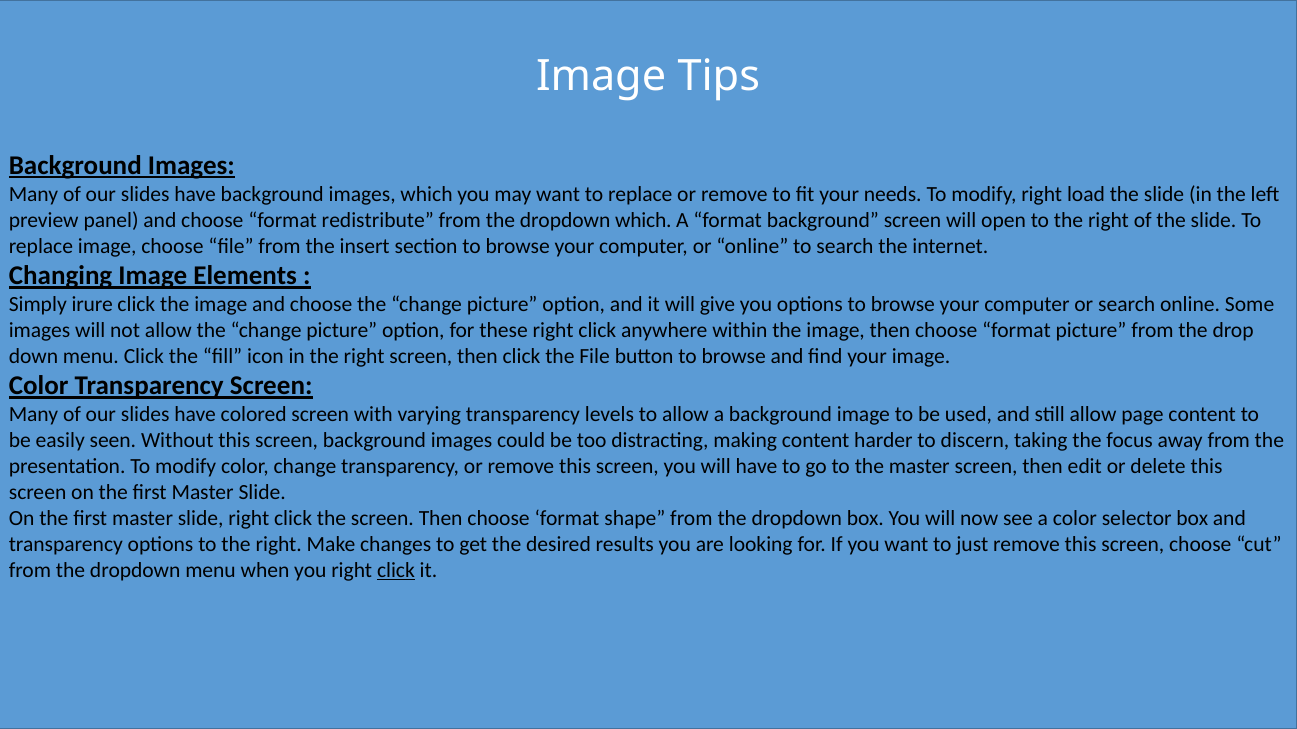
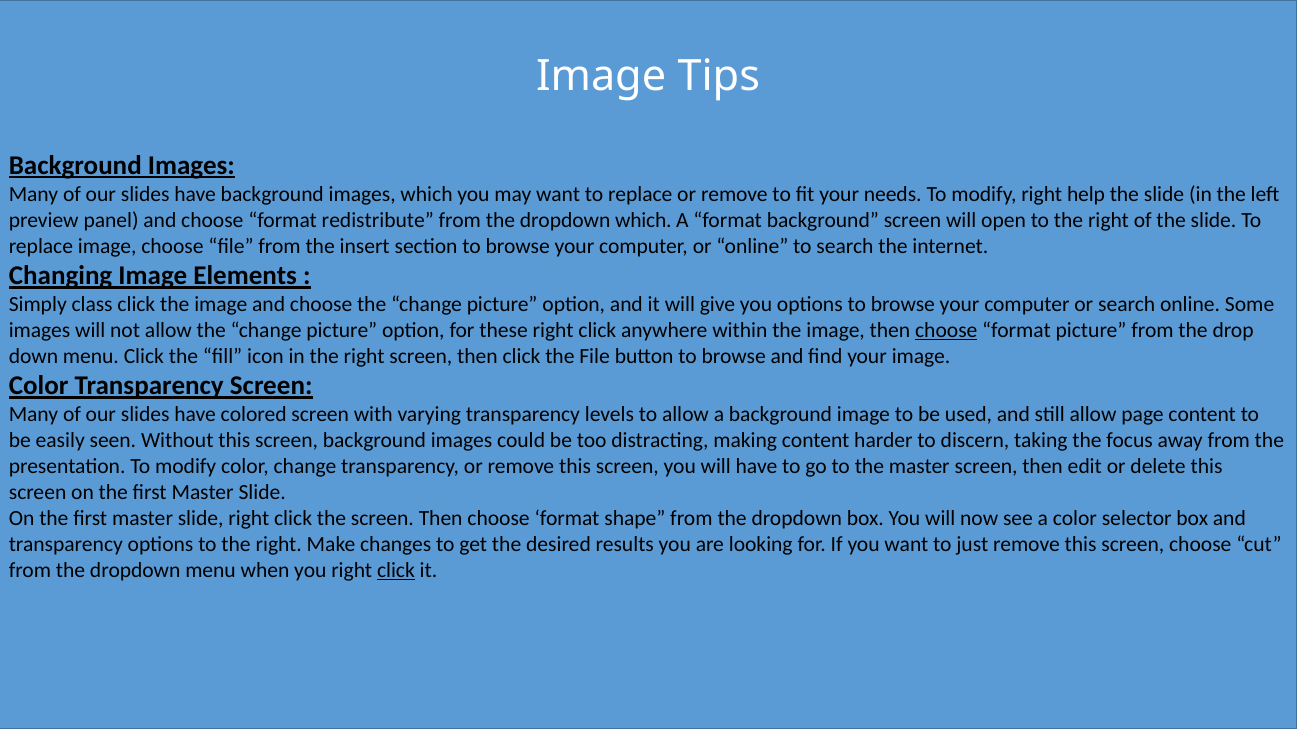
load: load -> help
irure: irure -> class
choose at (946, 331) underline: none -> present
